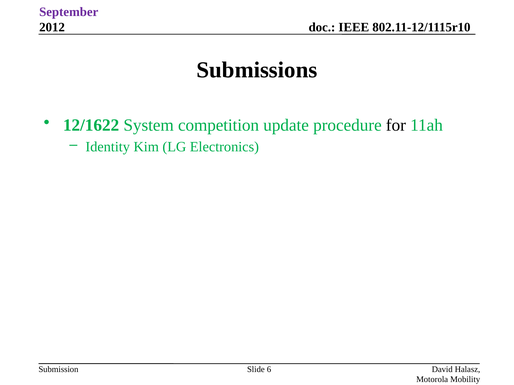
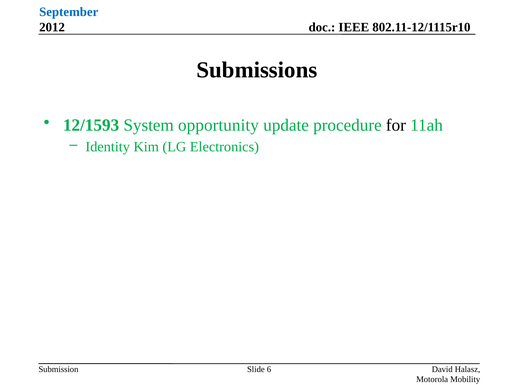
September colour: purple -> blue
12/1622: 12/1622 -> 12/1593
competition: competition -> opportunity
